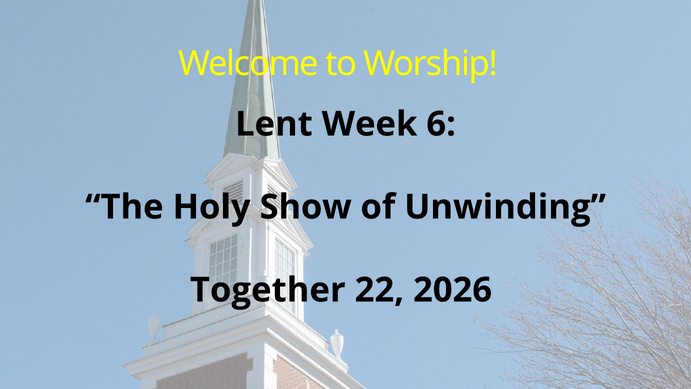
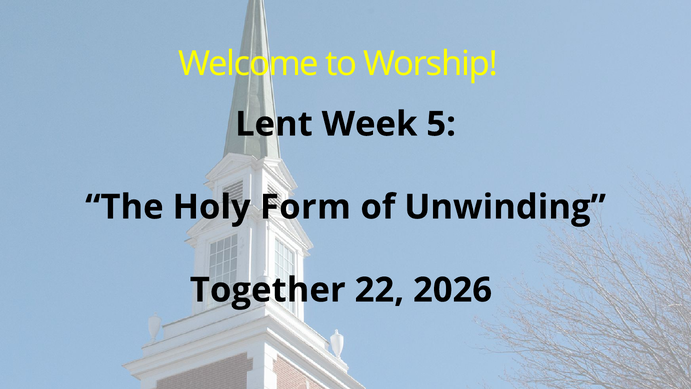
6: 6 -> 5
Show: Show -> Form
